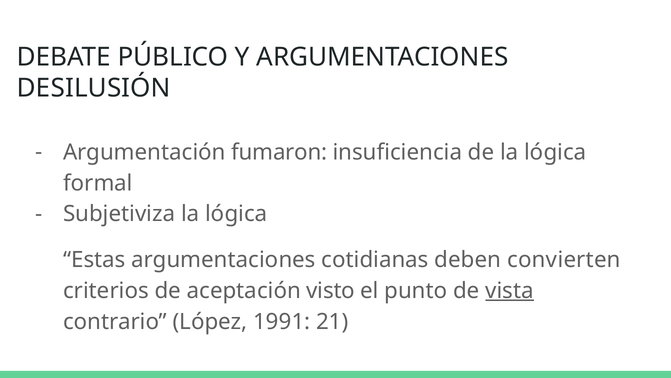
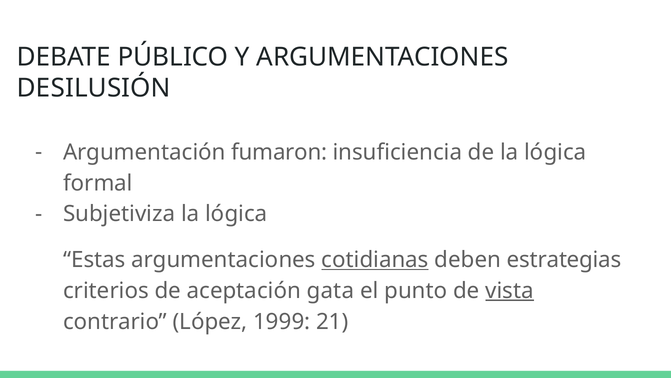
cotidianas underline: none -> present
convierten: convierten -> estrategias
visto: visto -> gata
1991: 1991 -> 1999
